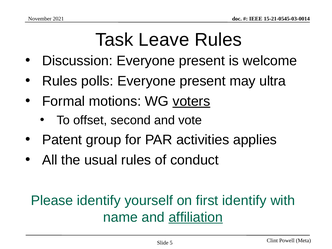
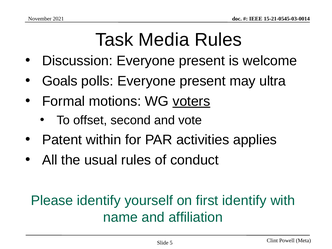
Leave: Leave -> Media
Rules at (60, 81): Rules -> Goals
group: group -> within
affiliation underline: present -> none
